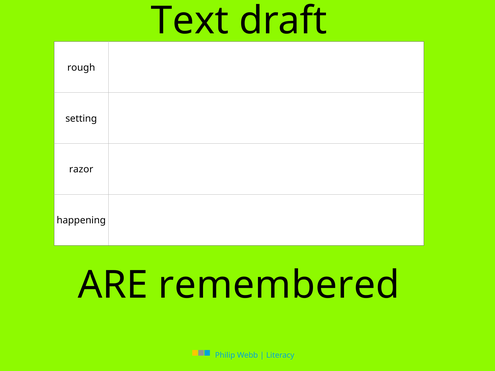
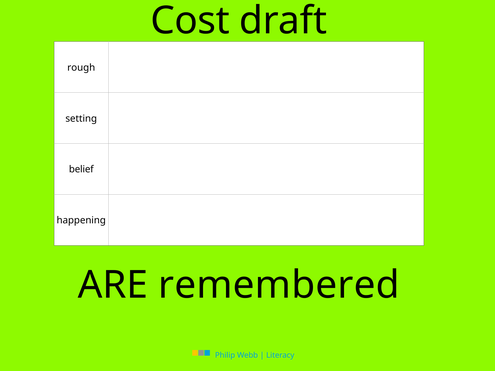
Text: Text -> Cost
razor: razor -> belief
